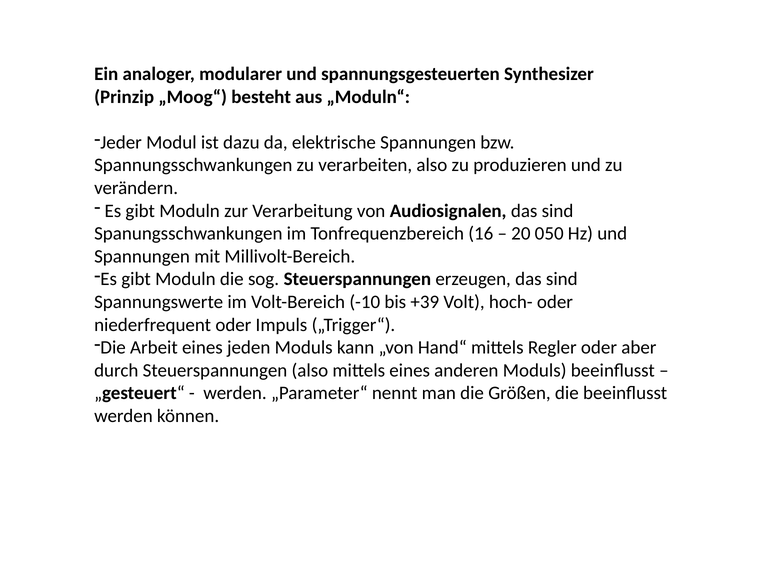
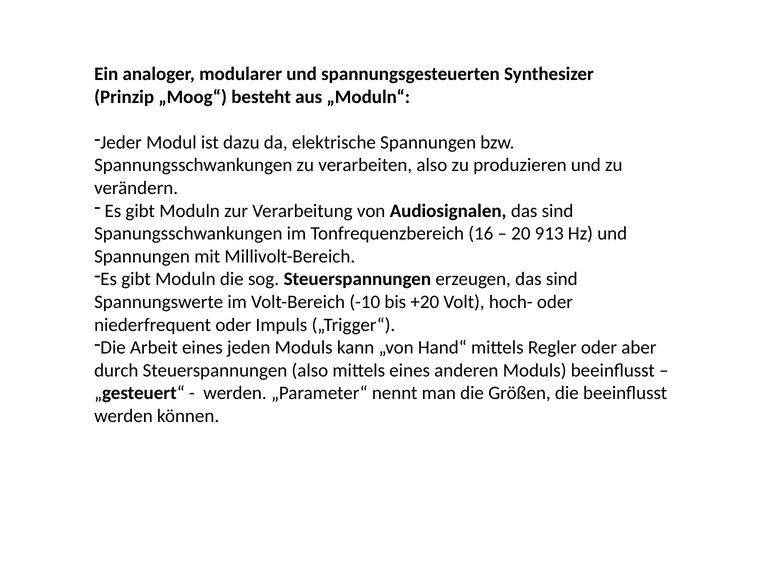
050: 050 -> 913
+39: +39 -> +20
